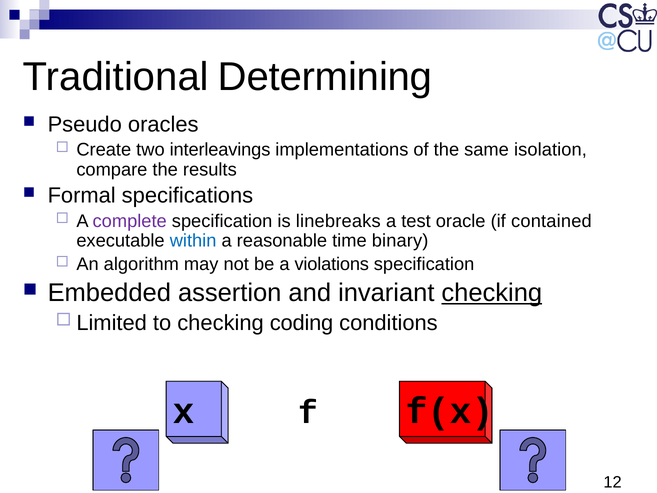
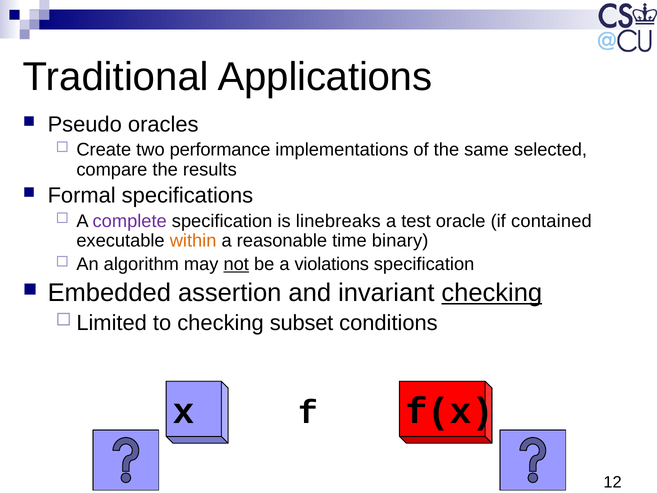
Determining: Determining -> Applications
interleavings: interleavings -> performance
isolation: isolation -> selected
within colour: blue -> orange
not underline: none -> present
coding: coding -> subset
